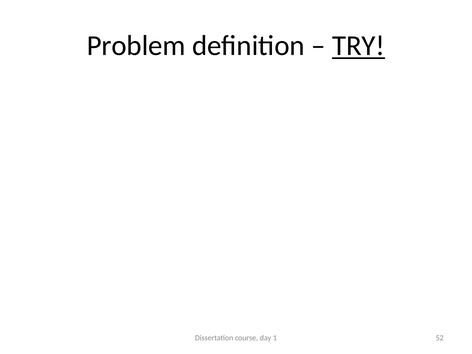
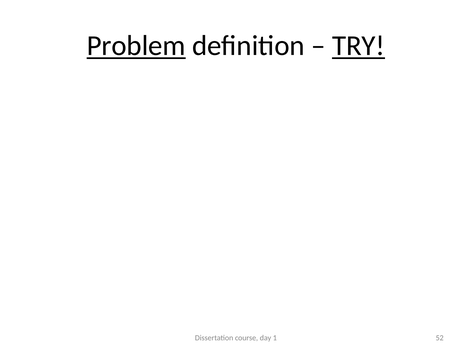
Problem underline: none -> present
